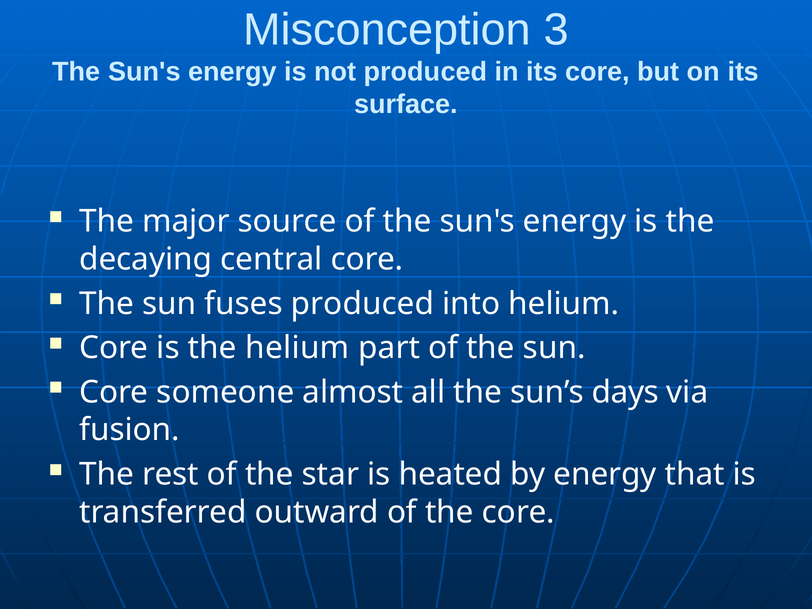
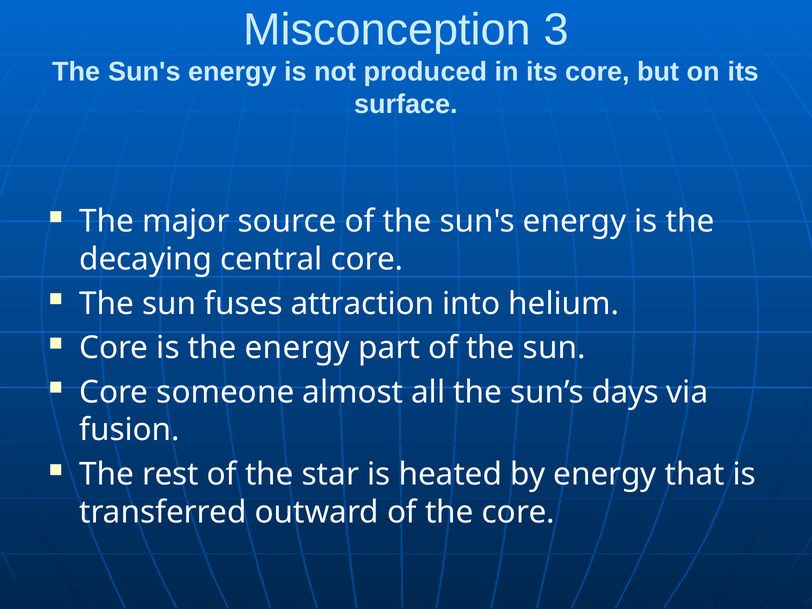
fuses produced: produced -> attraction
the helium: helium -> energy
